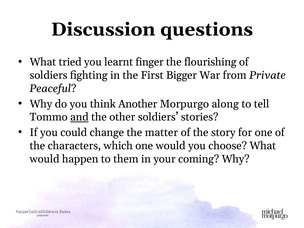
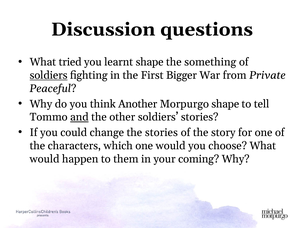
learnt finger: finger -> shape
flourishing: flourishing -> something
soldiers at (49, 75) underline: none -> present
Morpurgo along: along -> shape
the matter: matter -> stories
